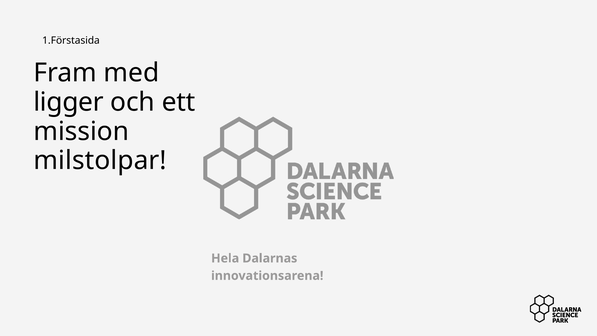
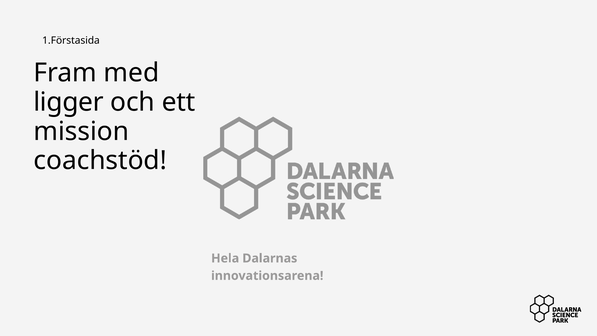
milstolpar: milstolpar -> coachstöd
